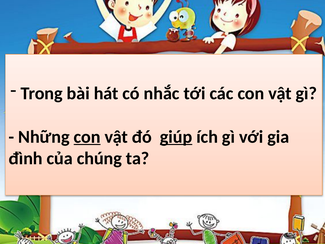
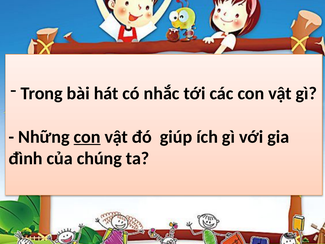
giúp underline: present -> none
